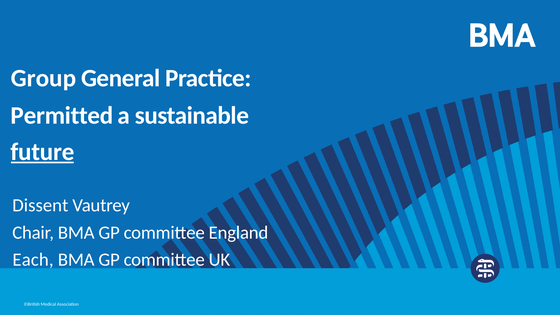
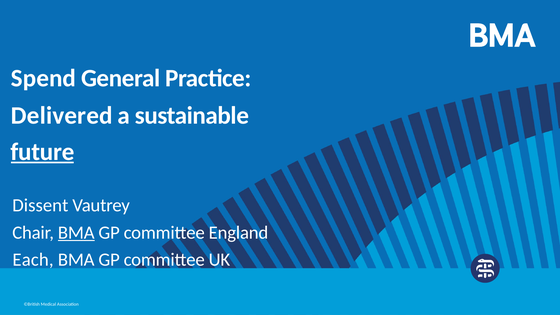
Group: Group -> Spend
Permitted: Permitted -> Delivered
BMA at (76, 233) underline: none -> present
